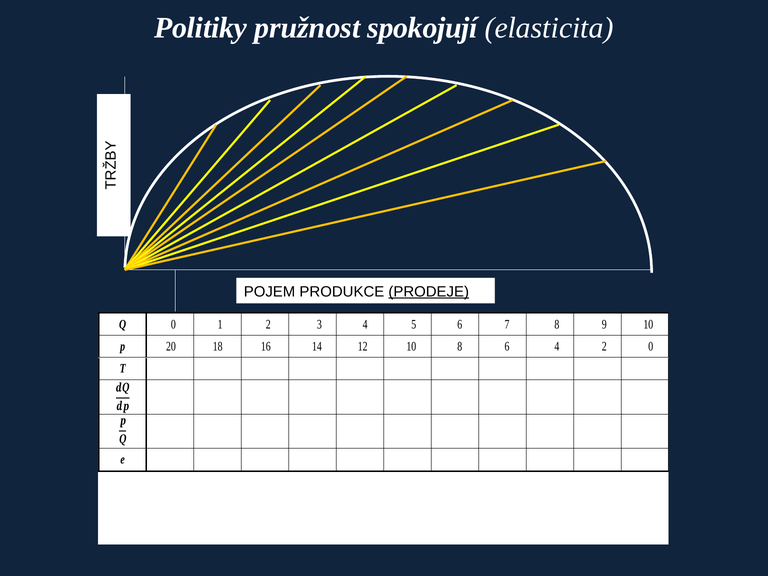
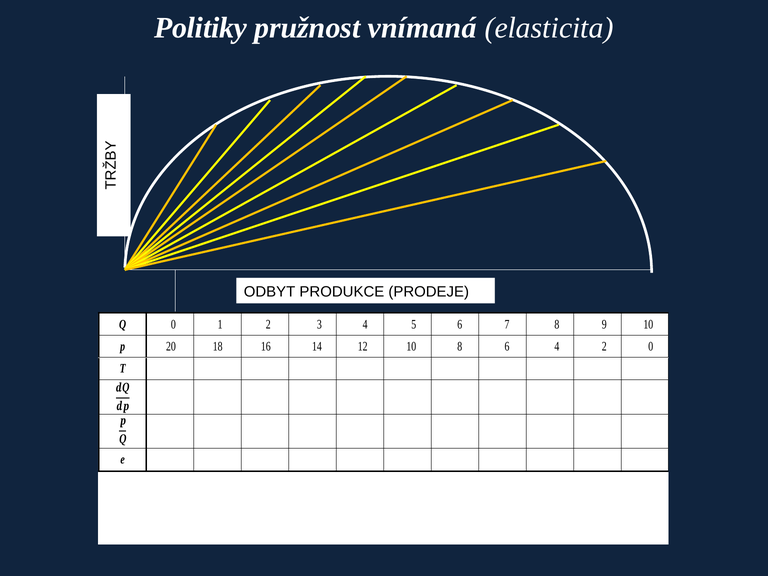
spokojují: spokojují -> vnímaná
POJEM: POJEM -> ODBYT
PRODEJE underline: present -> none
